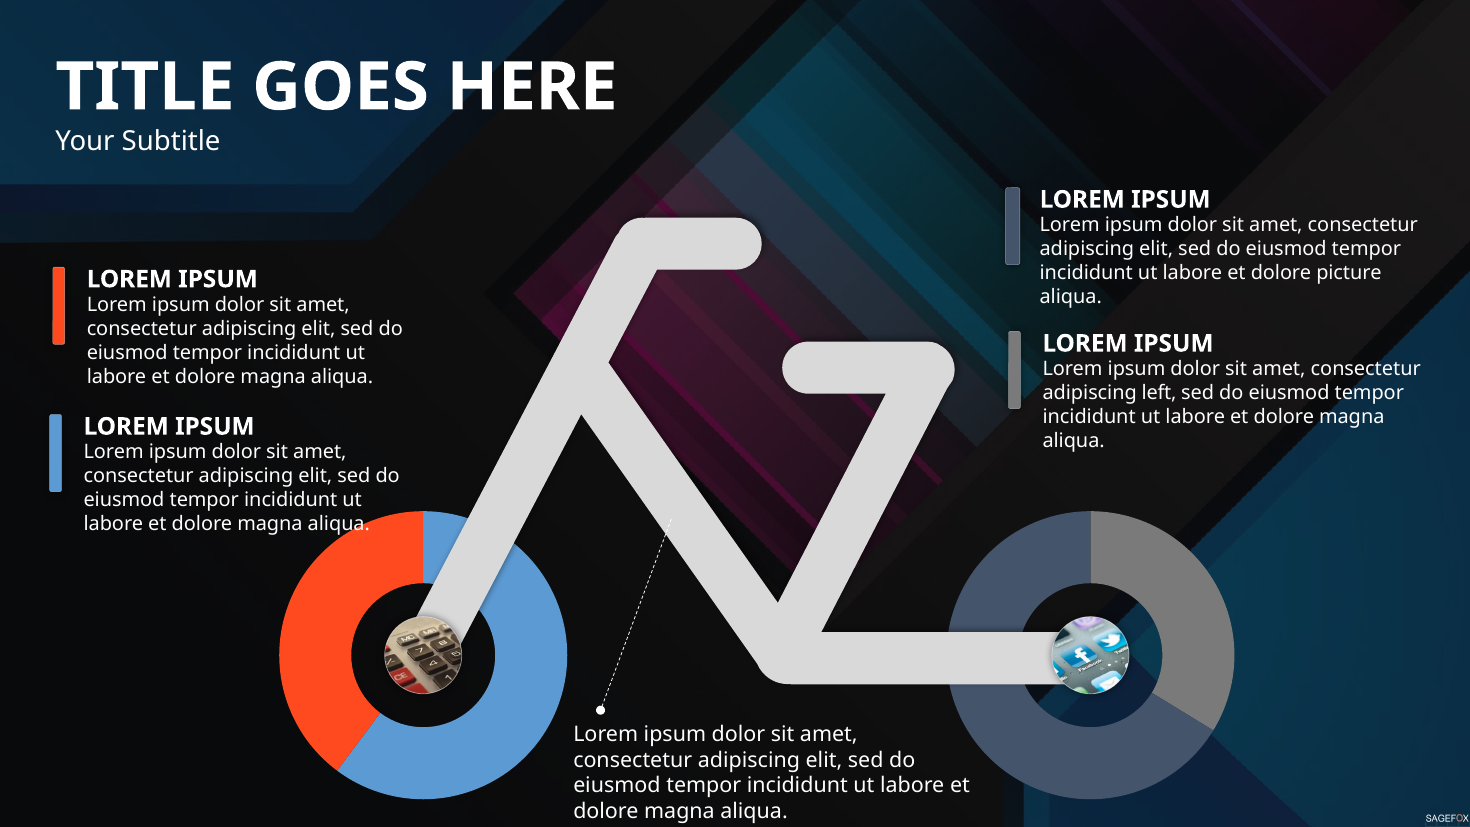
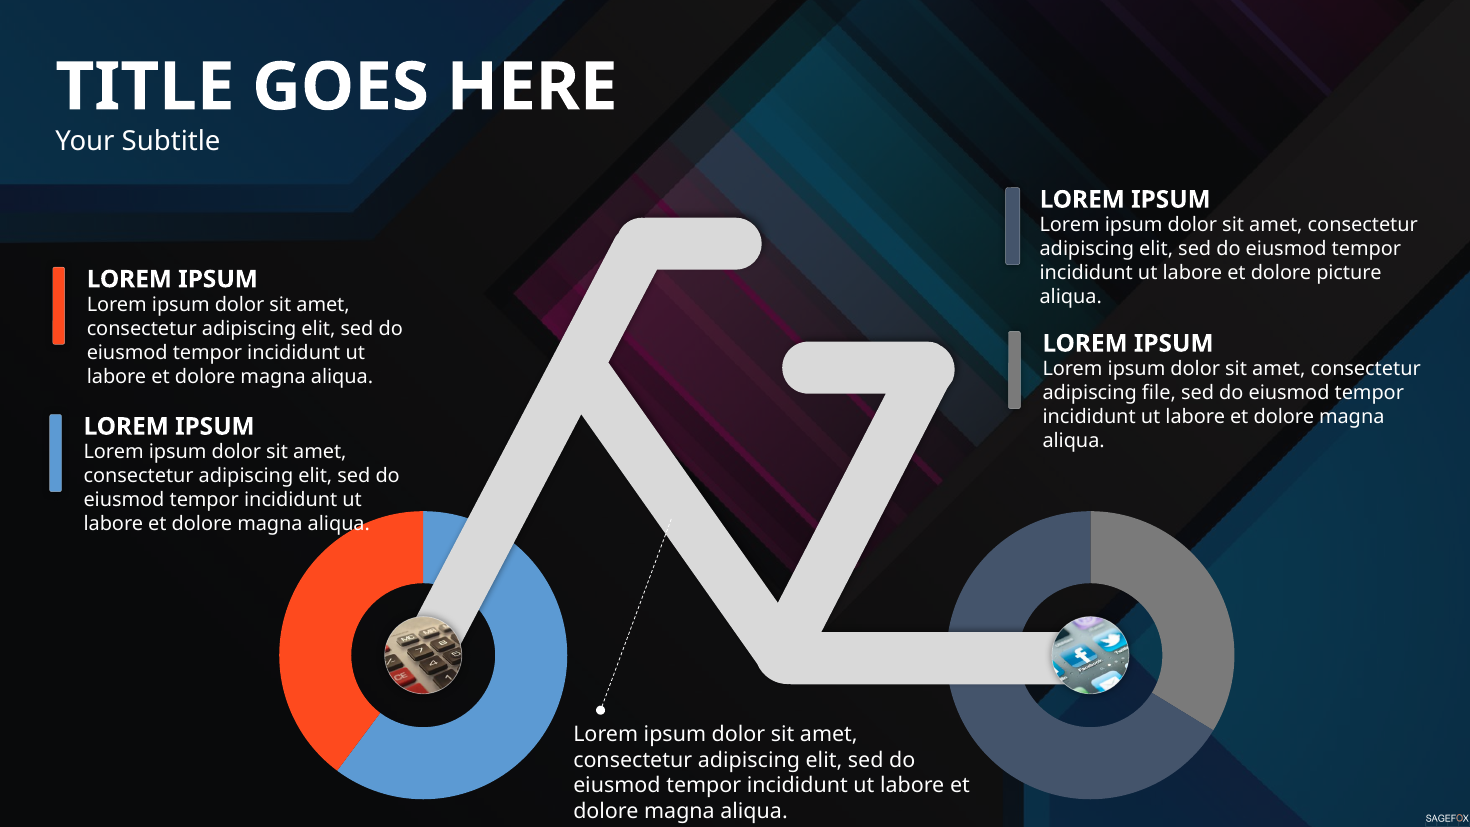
left: left -> file
